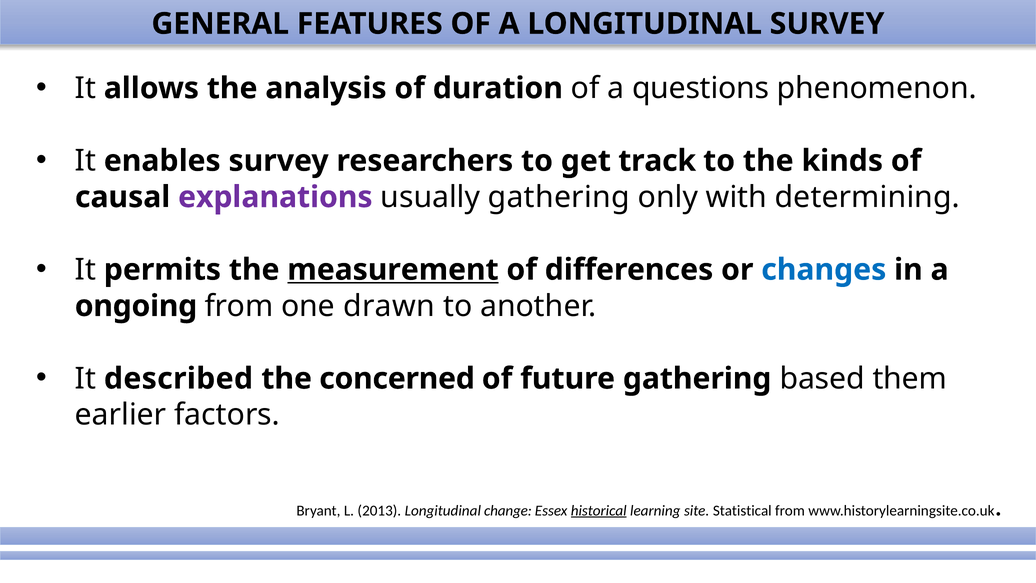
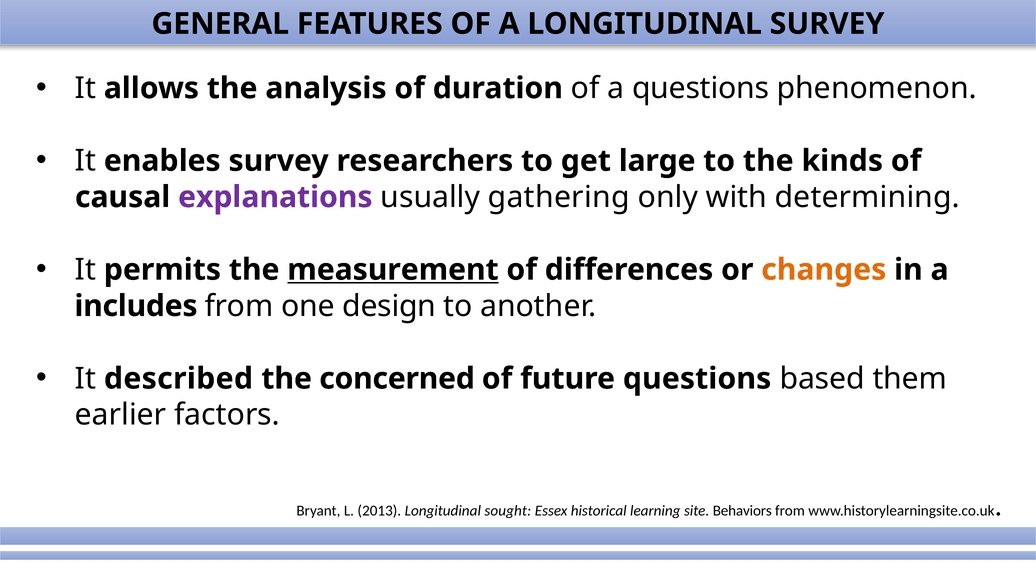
track: track -> large
changes colour: blue -> orange
ongoing: ongoing -> includes
drawn: drawn -> design
future gathering: gathering -> questions
change: change -> sought
historical underline: present -> none
Statistical: Statistical -> Behaviors
